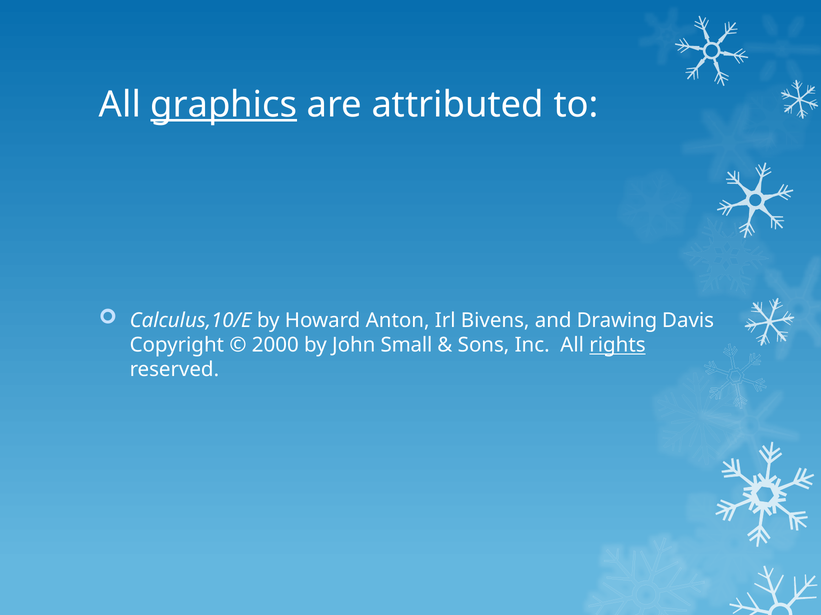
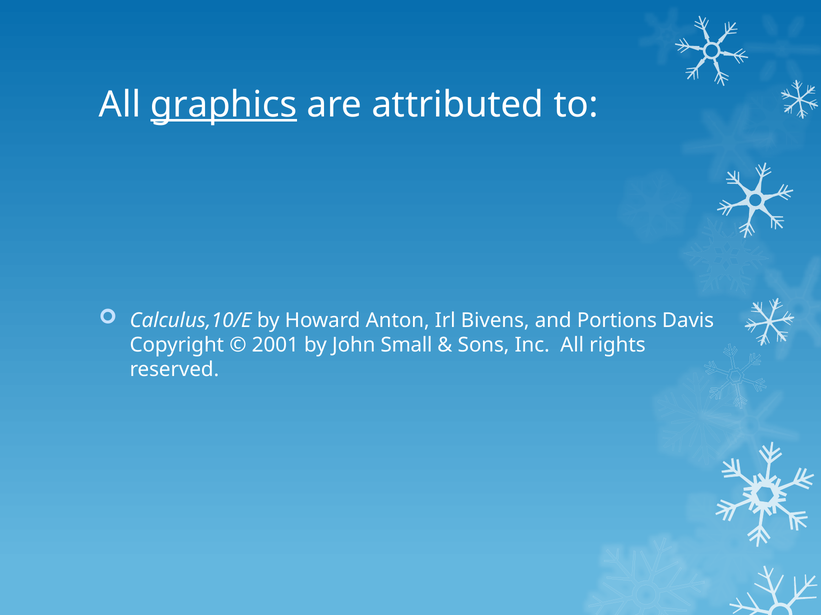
Drawing: Drawing -> Portions
2000: 2000 -> 2001
rights underline: present -> none
